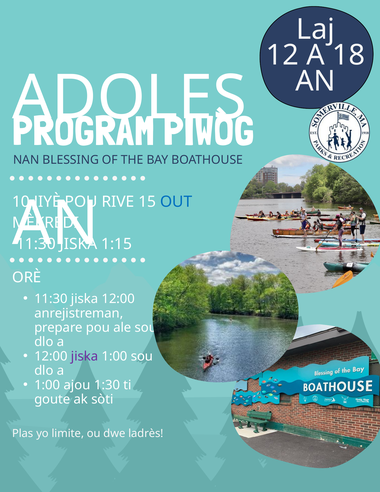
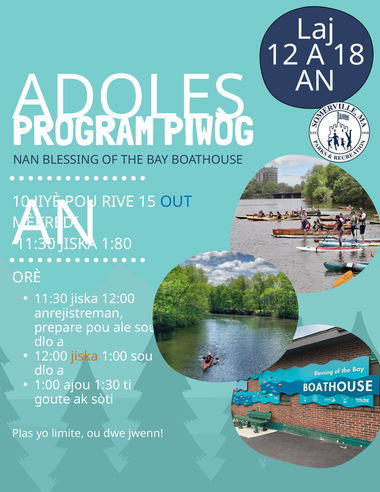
1:15: 1:15 -> 1:80
jiska at (85, 356) colour: purple -> orange
ladrès: ladrès -> jwenn
